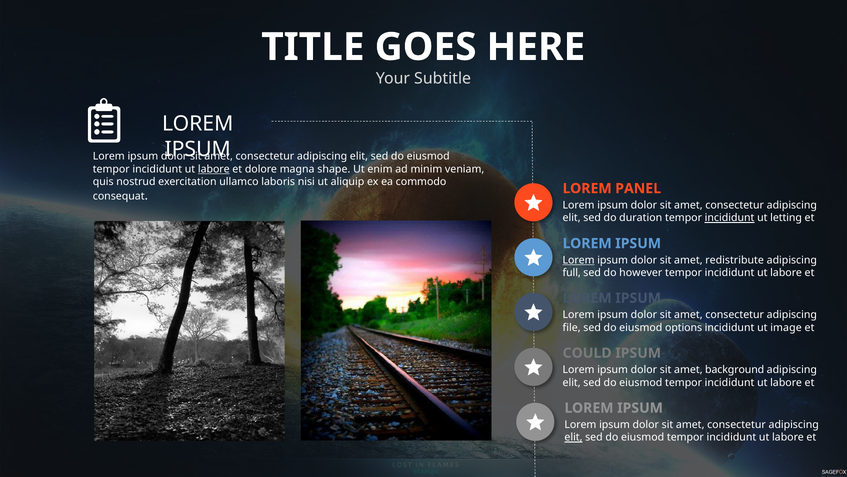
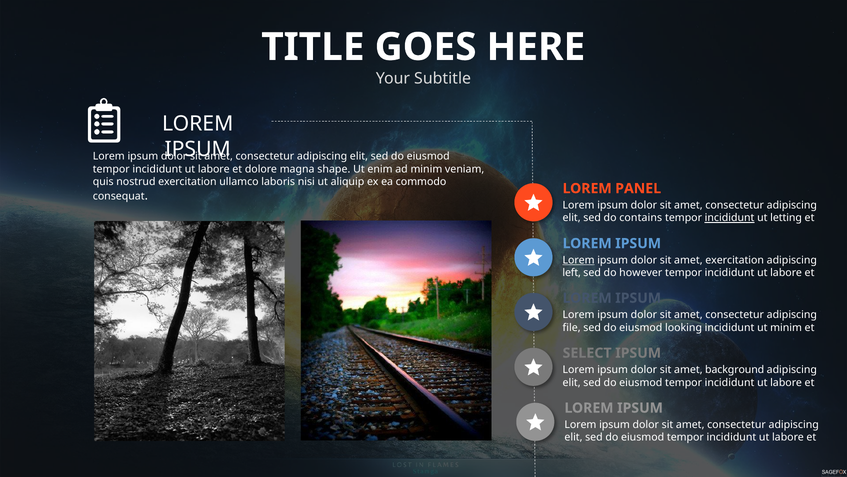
labore at (214, 169) underline: present -> none
duration: duration -> contains
amet redistribute: redistribute -> exercitation
full: full -> left
options: options -> looking
ut image: image -> minim
COULD: COULD -> SELECT
elit at (573, 437) underline: present -> none
